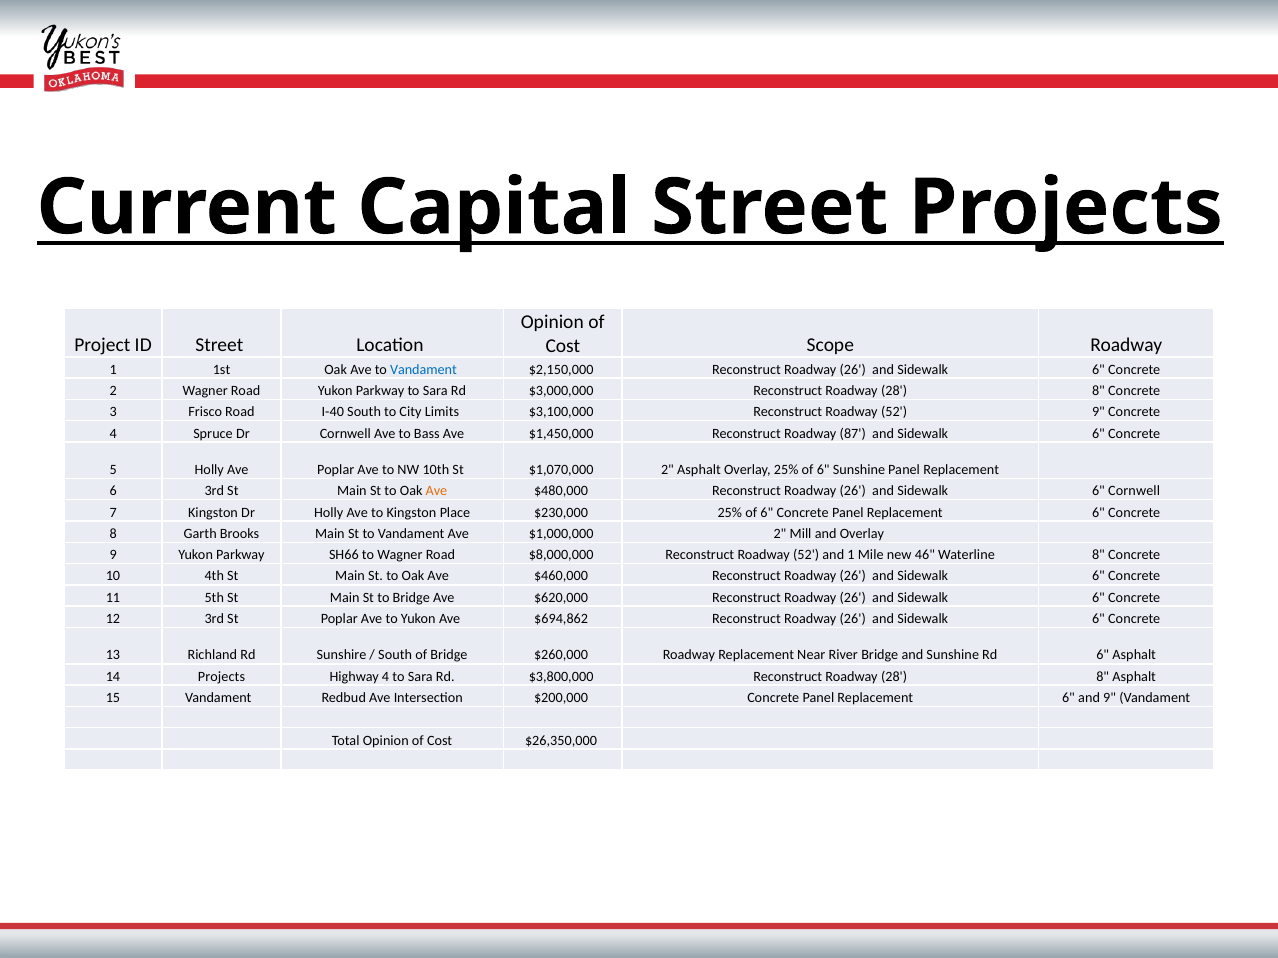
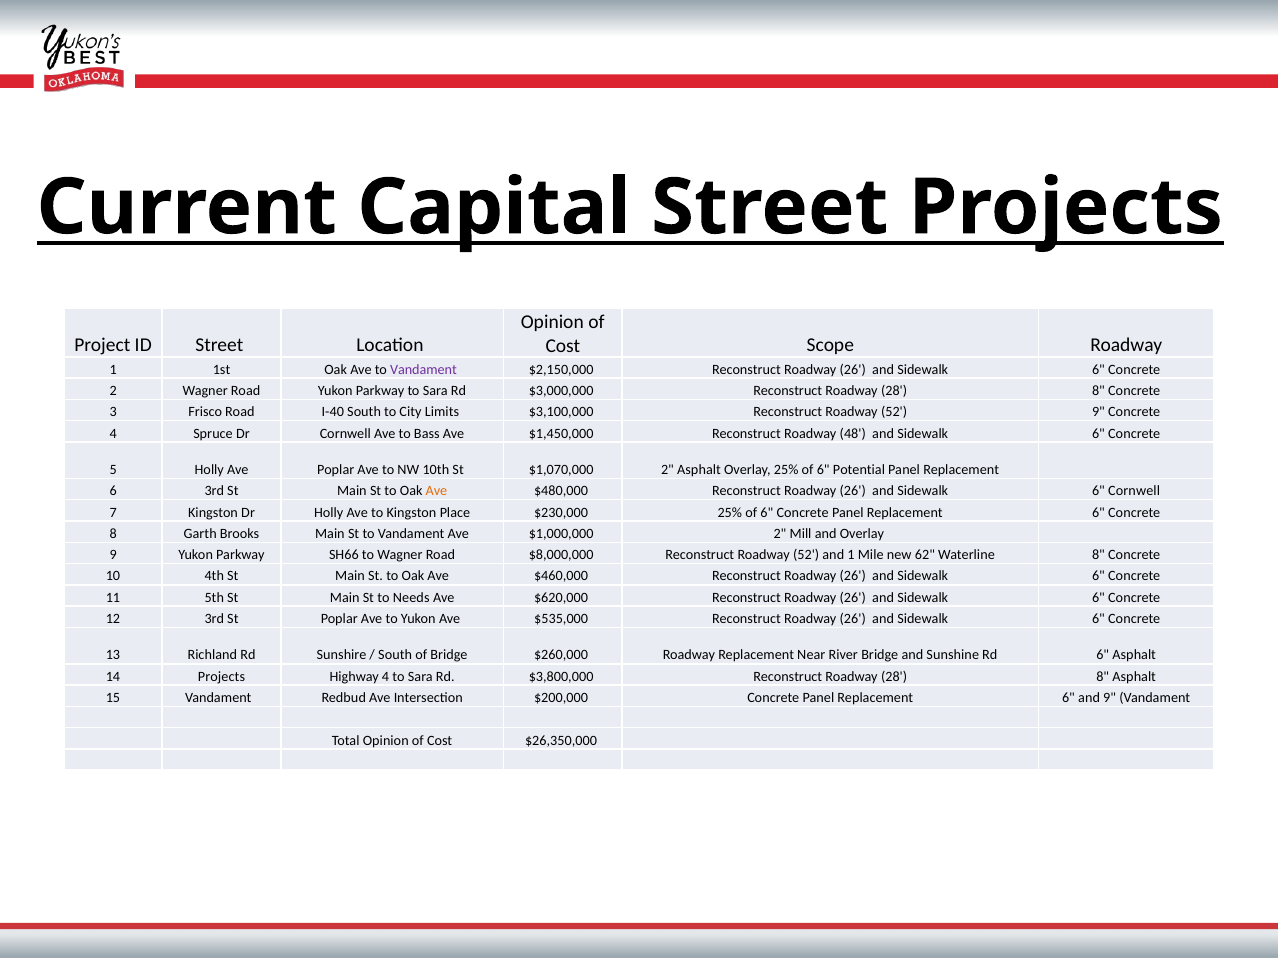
Vandament at (423, 370) colour: blue -> purple
87: 87 -> 48
6 Sunshine: Sunshine -> Potential
46: 46 -> 62
to Bridge: Bridge -> Needs
$694,862: $694,862 -> $535,000
